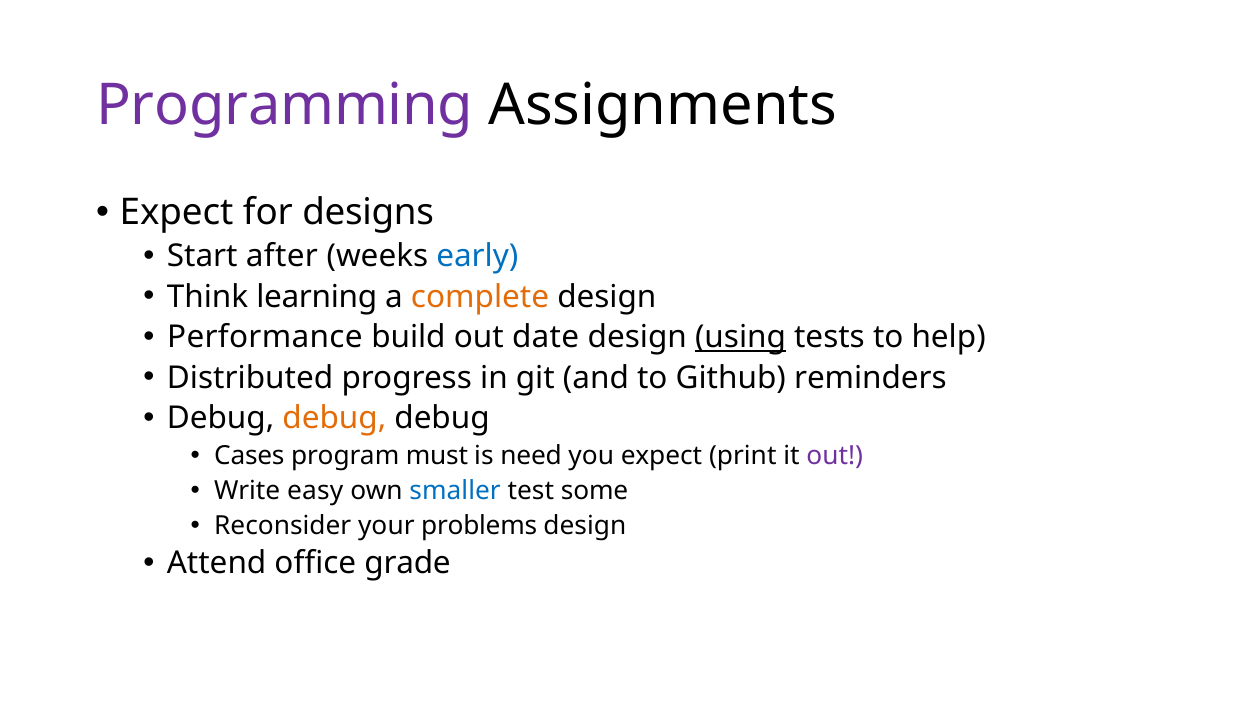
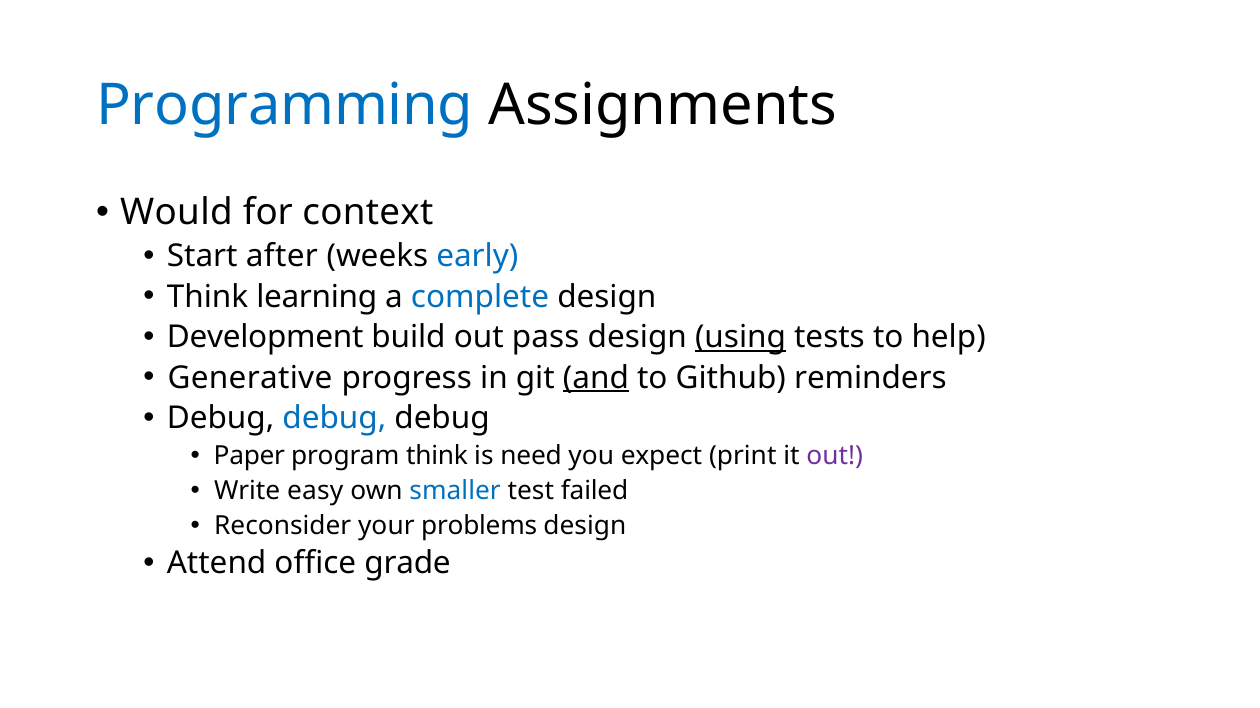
Programming colour: purple -> blue
Expect at (177, 213): Expect -> Would
designs: designs -> context
complete colour: orange -> blue
Performance: Performance -> Development
date: date -> pass
Distributed: Distributed -> Generative
and underline: none -> present
debug at (334, 419) colour: orange -> blue
Cases: Cases -> Paper
program must: must -> think
some: some -> failed
